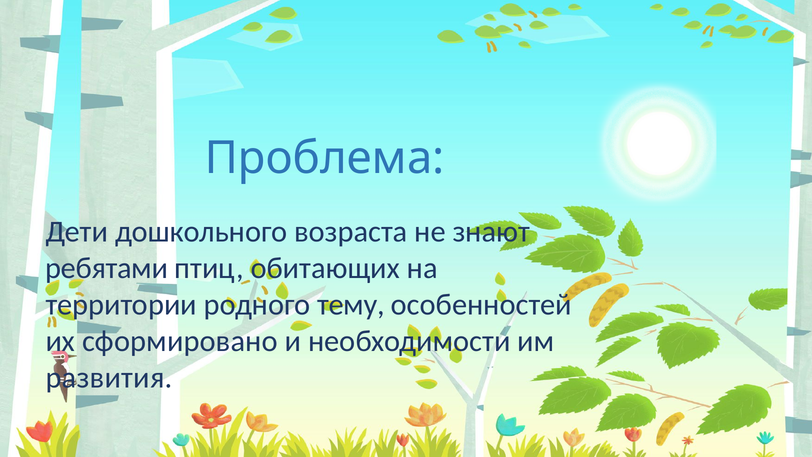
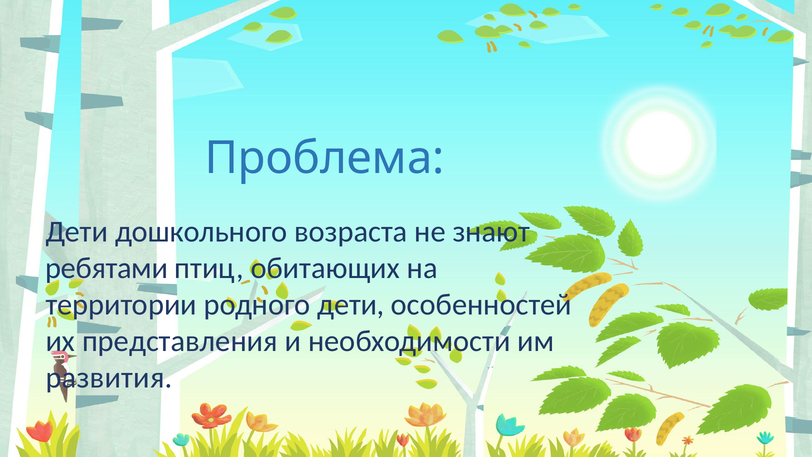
родного тему: тему -> дети
сформировано: сформировано -> представления
